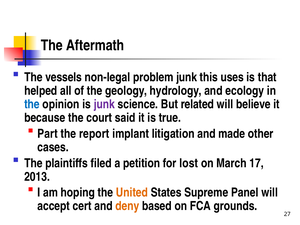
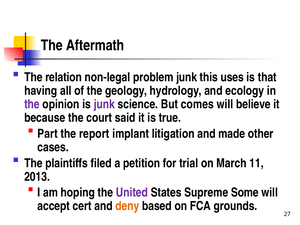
vessels: vessels -> relation
helped: helped -> having
the at (32, 104) colour: blue -> purple
related: related -> comes
lost: lost -> trial
17: 17 -> 11
United colour: orange -> purple
Panel: Panel -> Some
